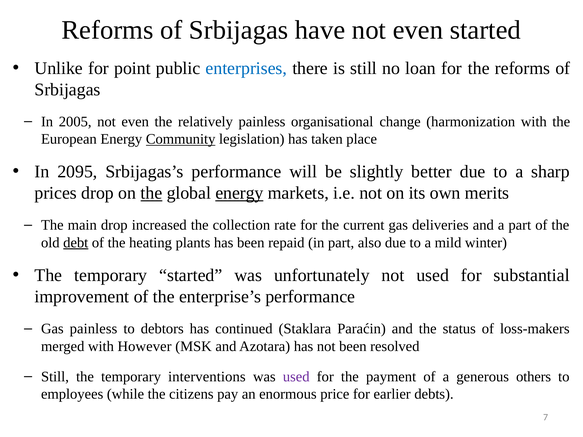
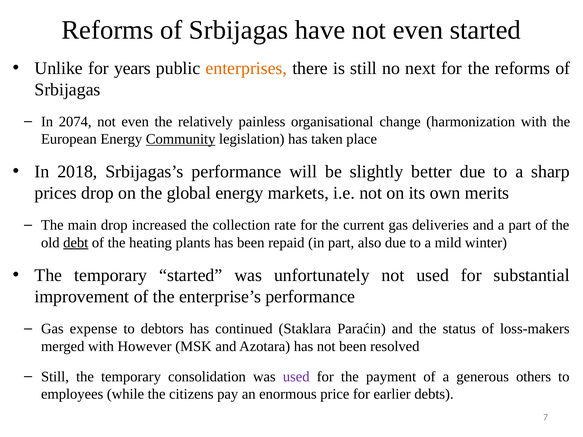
point: point -> years
enterprises colour: blue -> orange
loan: loan -> next
2005: 2005 -> 2074
2095: 2095 -> 2018
the at (151, 193) underline: present -> none
energy at (240, 193) underline: present -> none
Gas painless: painless -> expense
interventions: interventions -> consolidation
